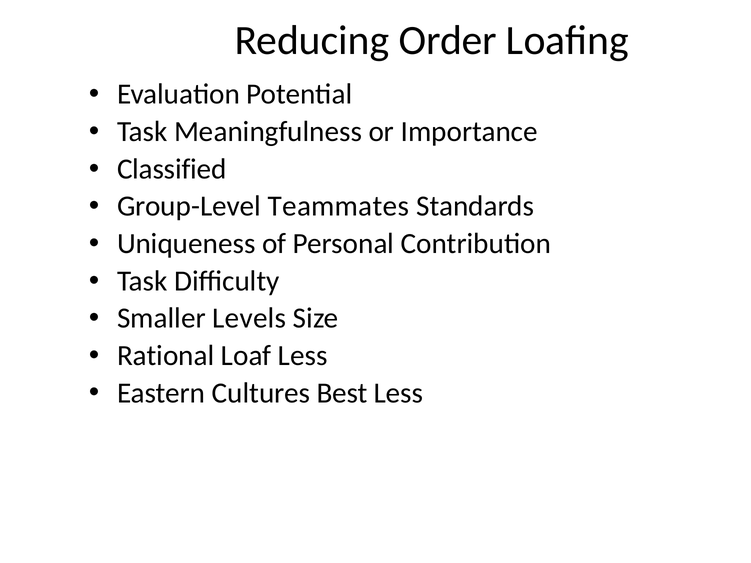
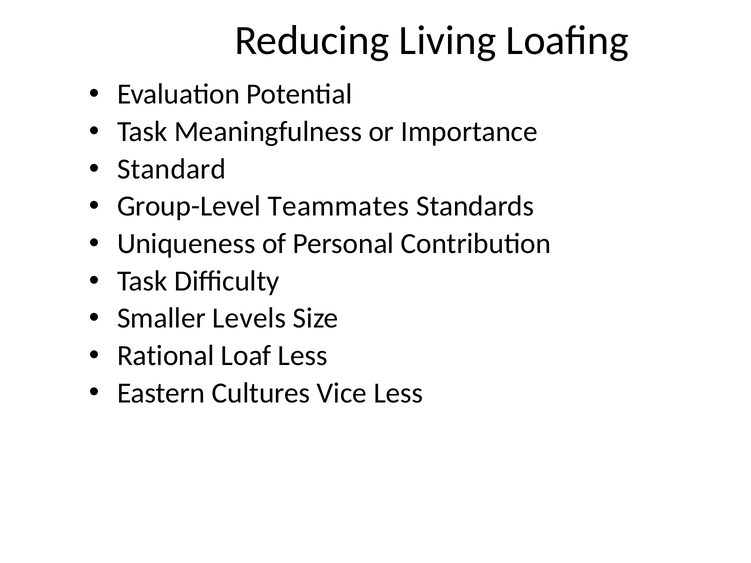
Order: Order -> Living
Classified: Classified -> Standard
Best: Best -> Vice
